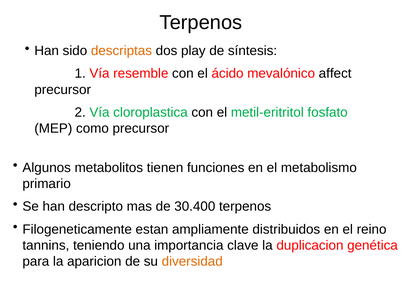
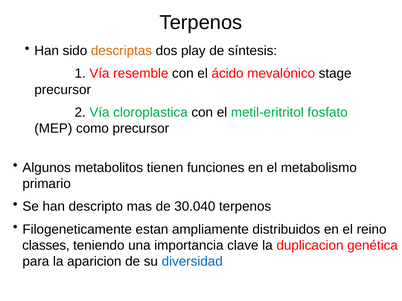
affect: affect -> stage
30.400: 30.400 -> 30.040
tannins: tannins -> classes
diversidad colour: orange -> blue
